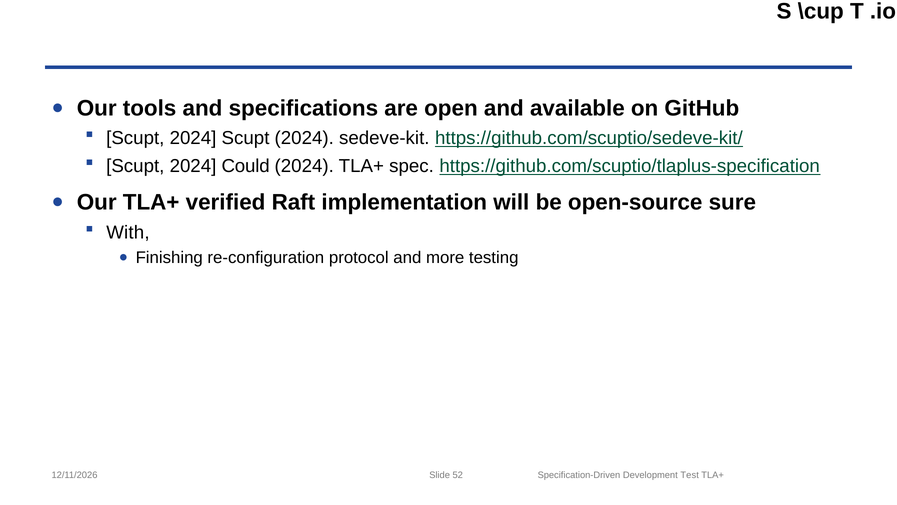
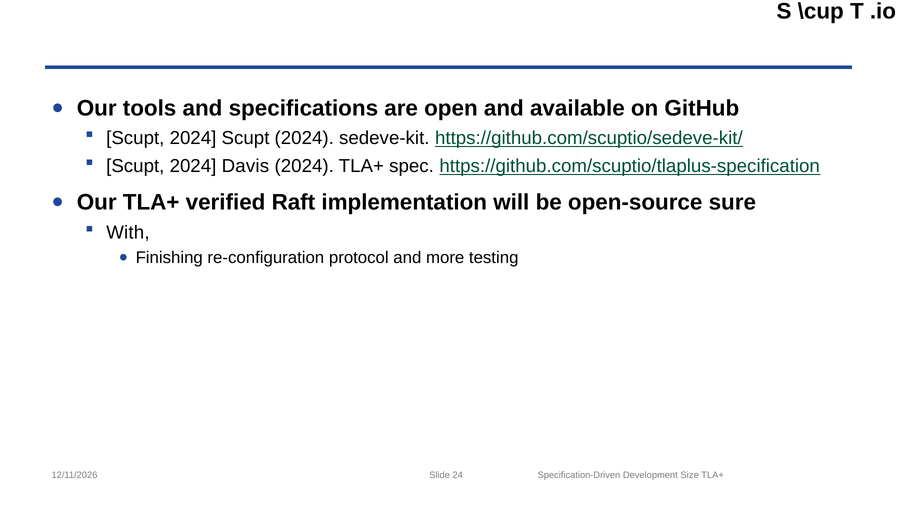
Could: Could -> Davis
52: 52 -> 24
Test: Test -> Size
